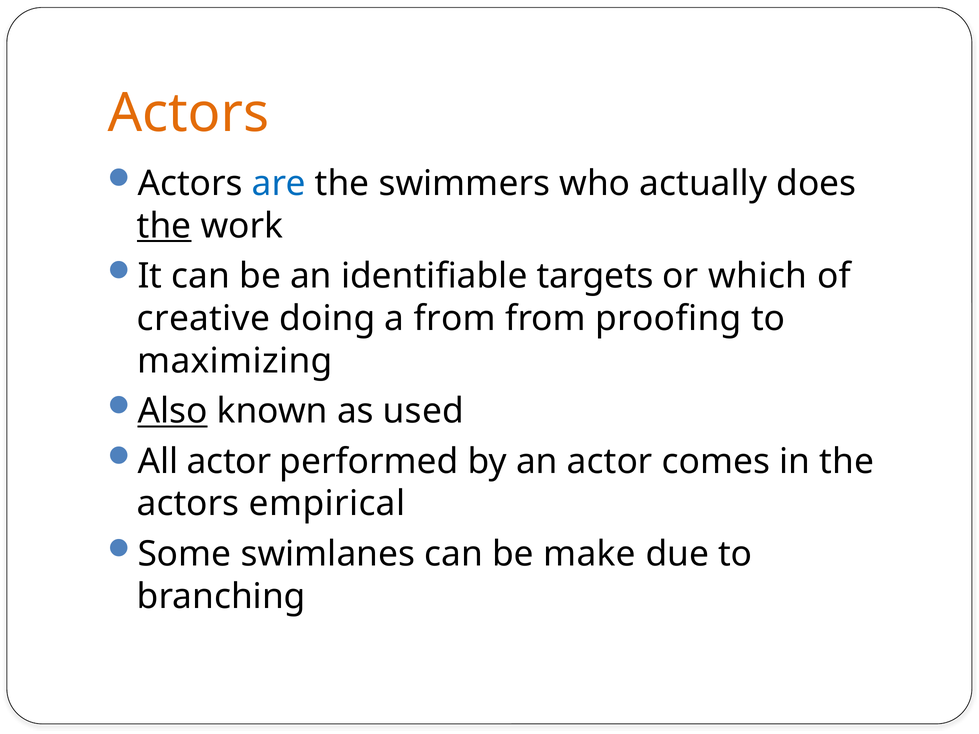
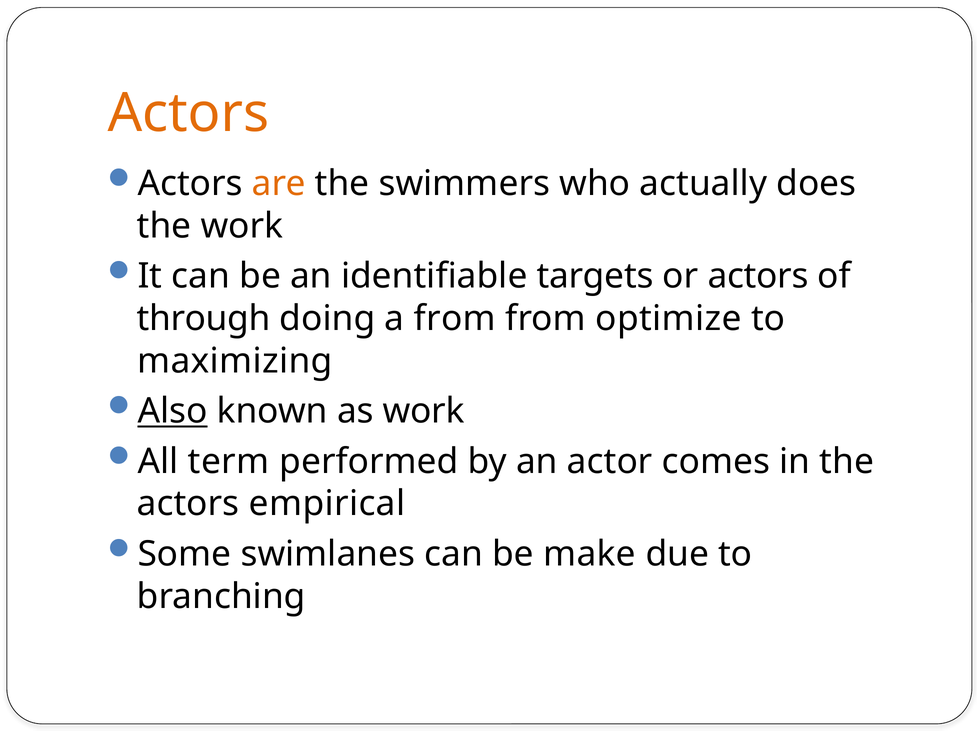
are colour: blue -> orange
the at (164, 226) underline: present -> none
or which: which -> actors
creative: creative -> through
proofing: proofing -> optimize
as used: used -> work
All actor: actor -> term
